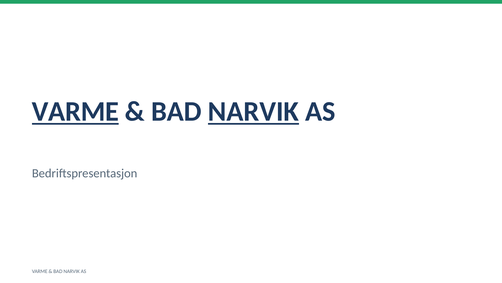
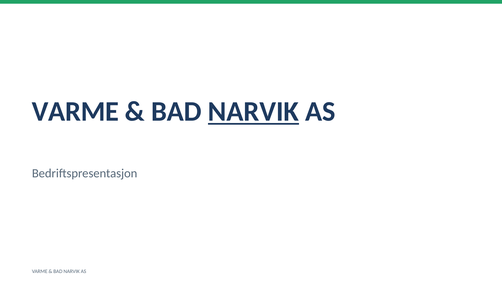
VARME at (75, 111) underline: present -> none
